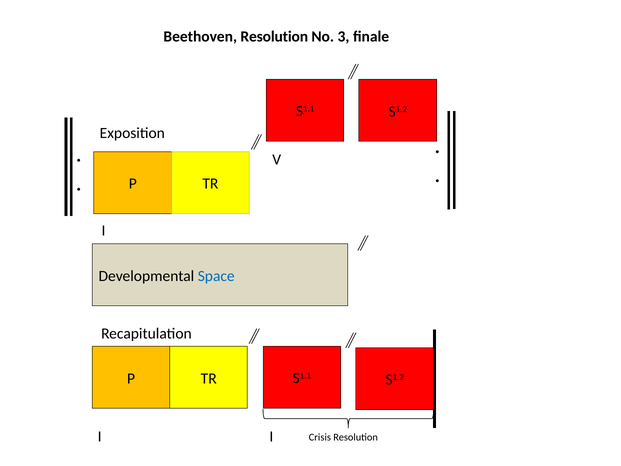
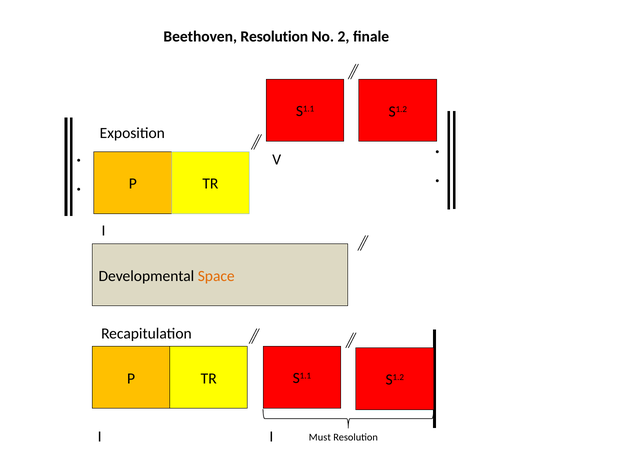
3: 3 -> 2
Space colour: blue -> orange
Crisis: Crisis -> Must
